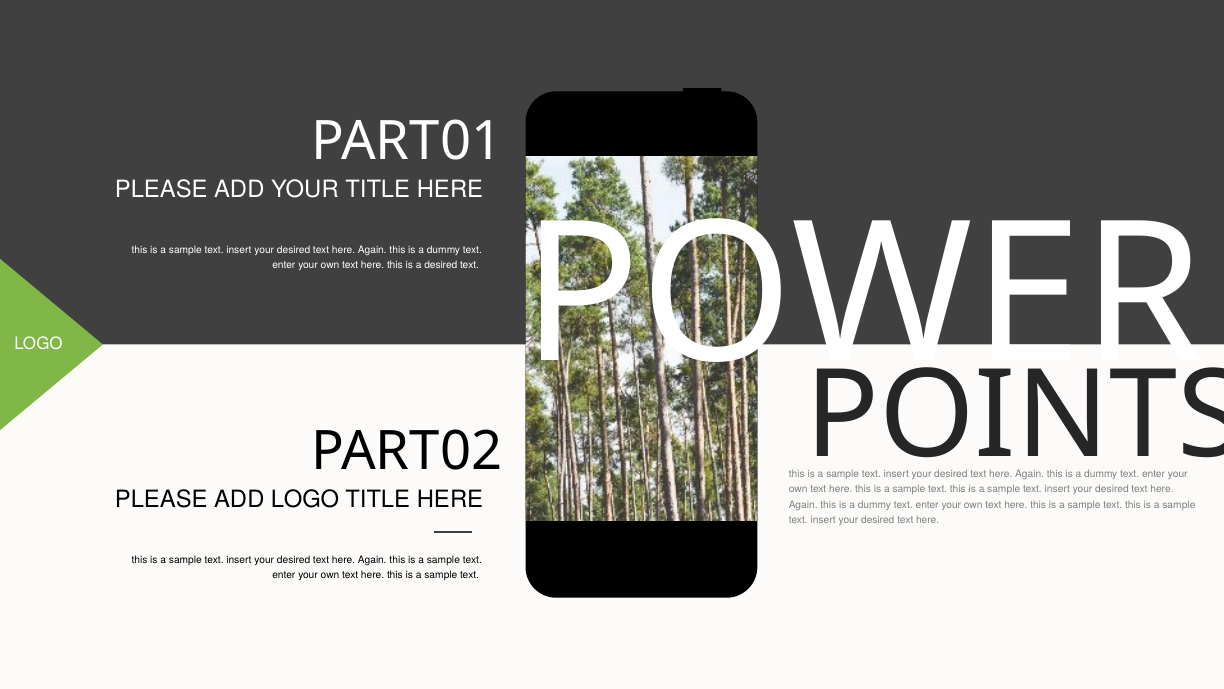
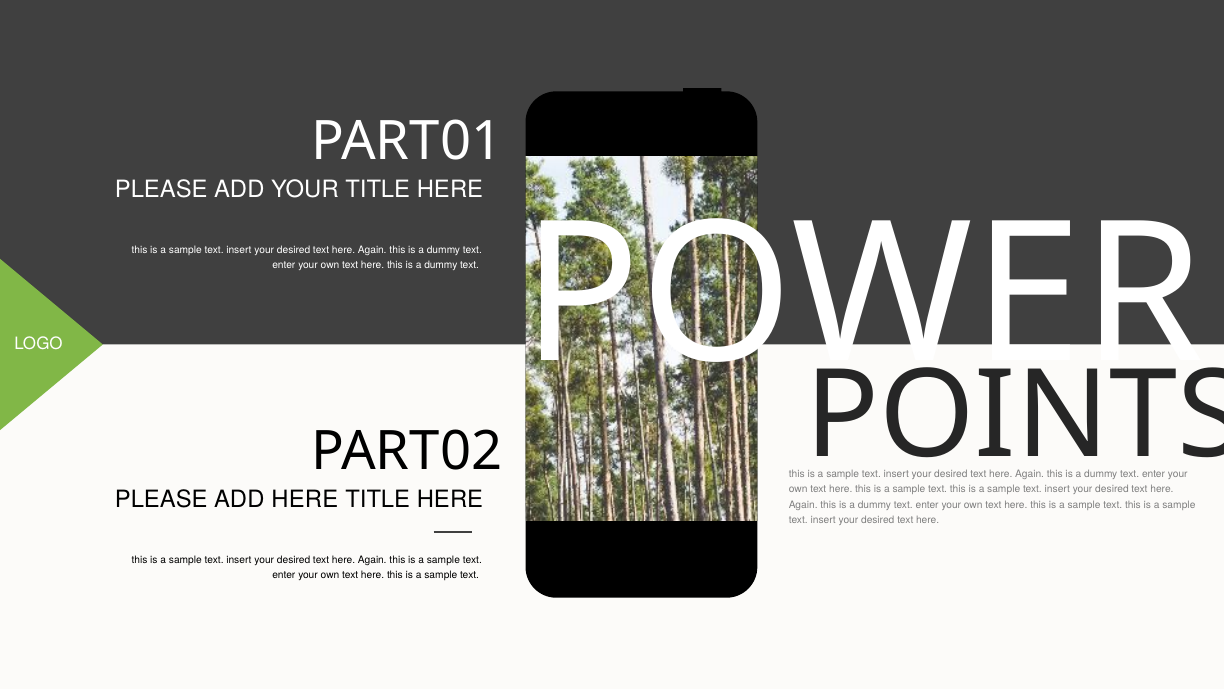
desired at (441, 265): desired -> dummy
ADD LOGO: LOGO -> HERE
